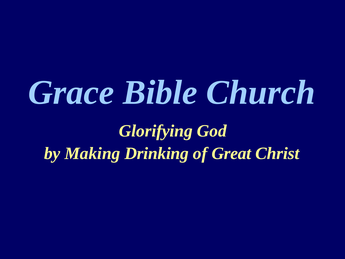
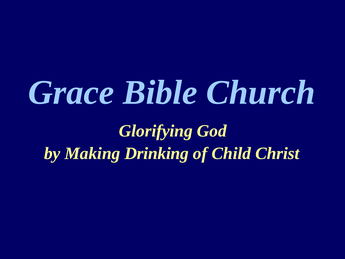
Great: Great -> Child
